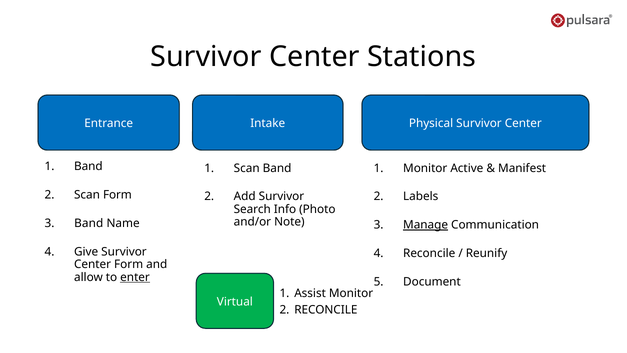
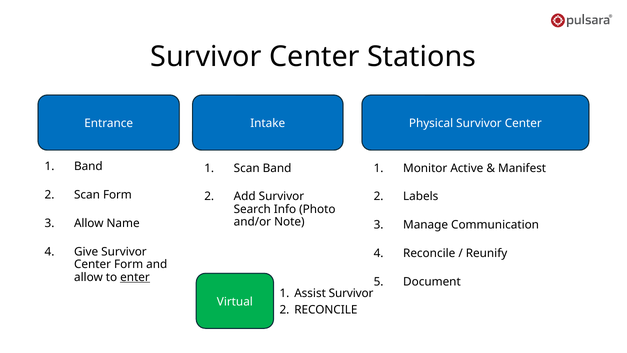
Band at (89, 223): Band -> Allow
Manage underline: present -> none
Assist Monitor: Monitor -> Survivor
